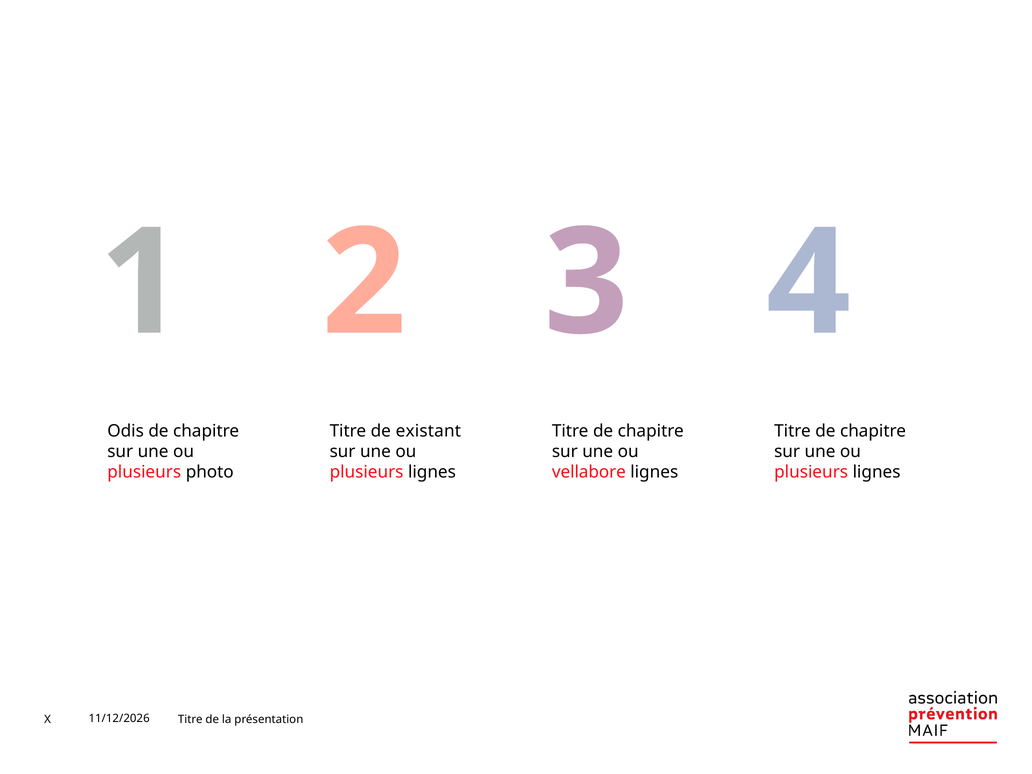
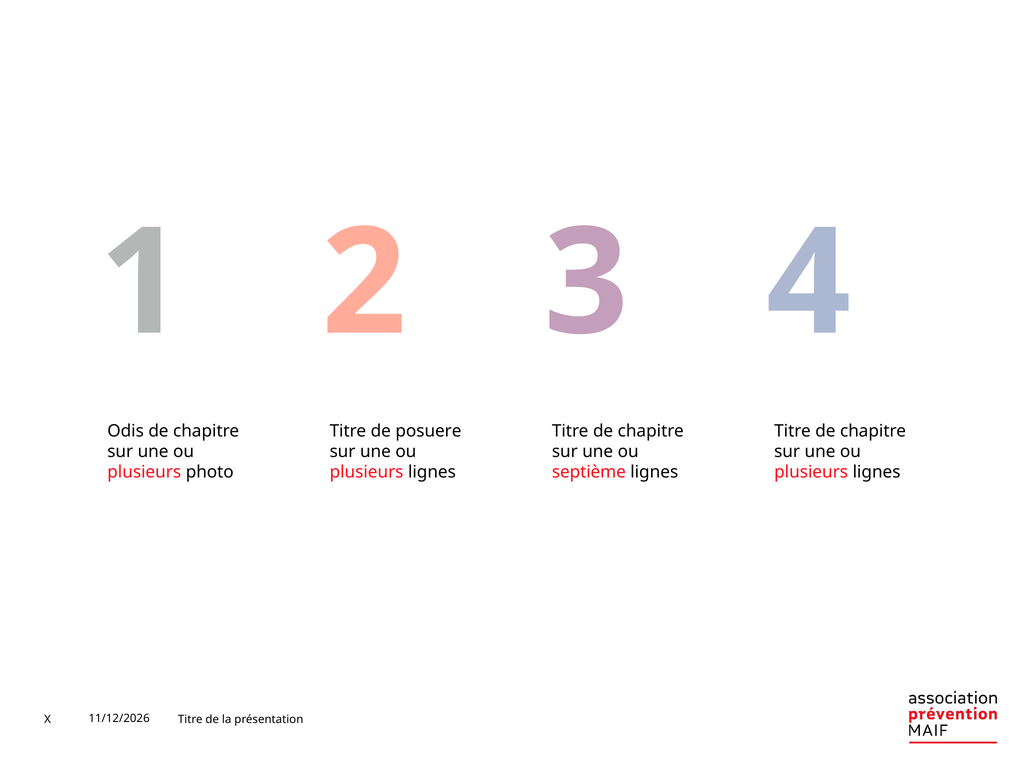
existant: existant -> posuere
vellabore: vellabore -> septième
